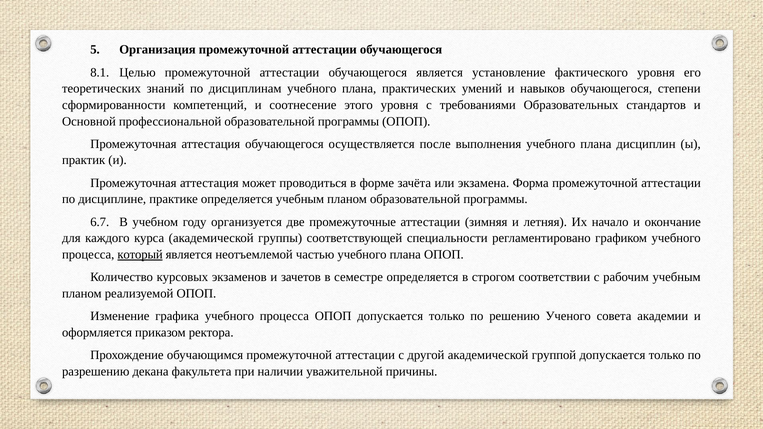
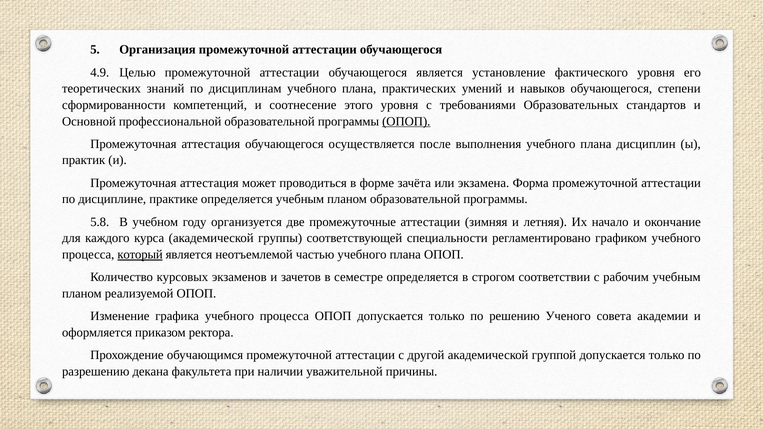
8.1: 8.1 -> 4.9
ОПОП at (406, 121) underline: none -> present
6.7: 6.7 -> 5.8
